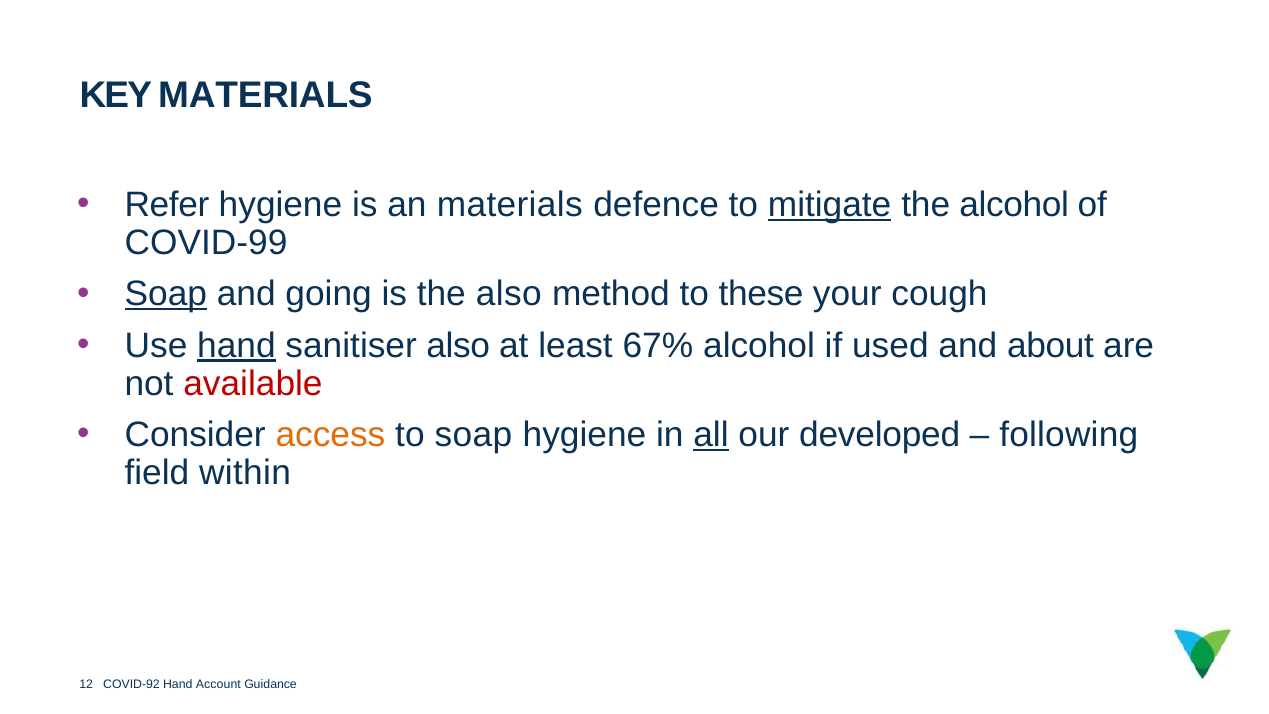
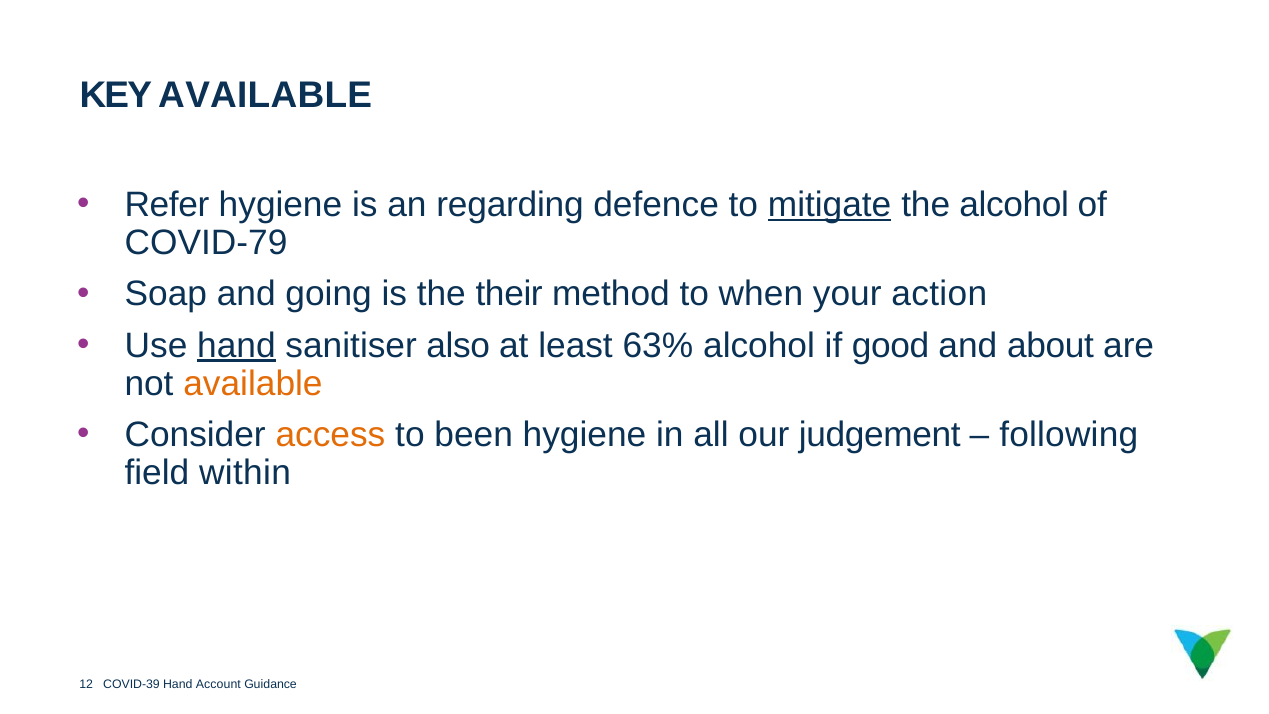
KEY MATERIALS: MATERIALS -> AVAILABLE
an materials: materials -> regarding
COVID-99: COVID-99 -> COVID-79
Soap at (166, 294) underline: present -> none
the also: also -> their
these: these -> when
cough: cough -> action
67%: 67% -> 63%
used: used -> good
available at (253, 383) colour: red -> orange
to soap: soap -> been
all underline: present -> none
developed: developed -> judgement
COVID-92: COVID-92 -> COVID-39
